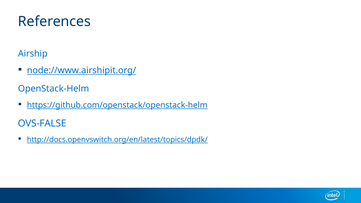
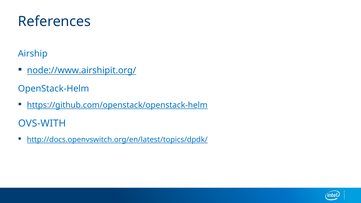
OVS-FALSE: OVS-FALSE -> OVS-WITH
